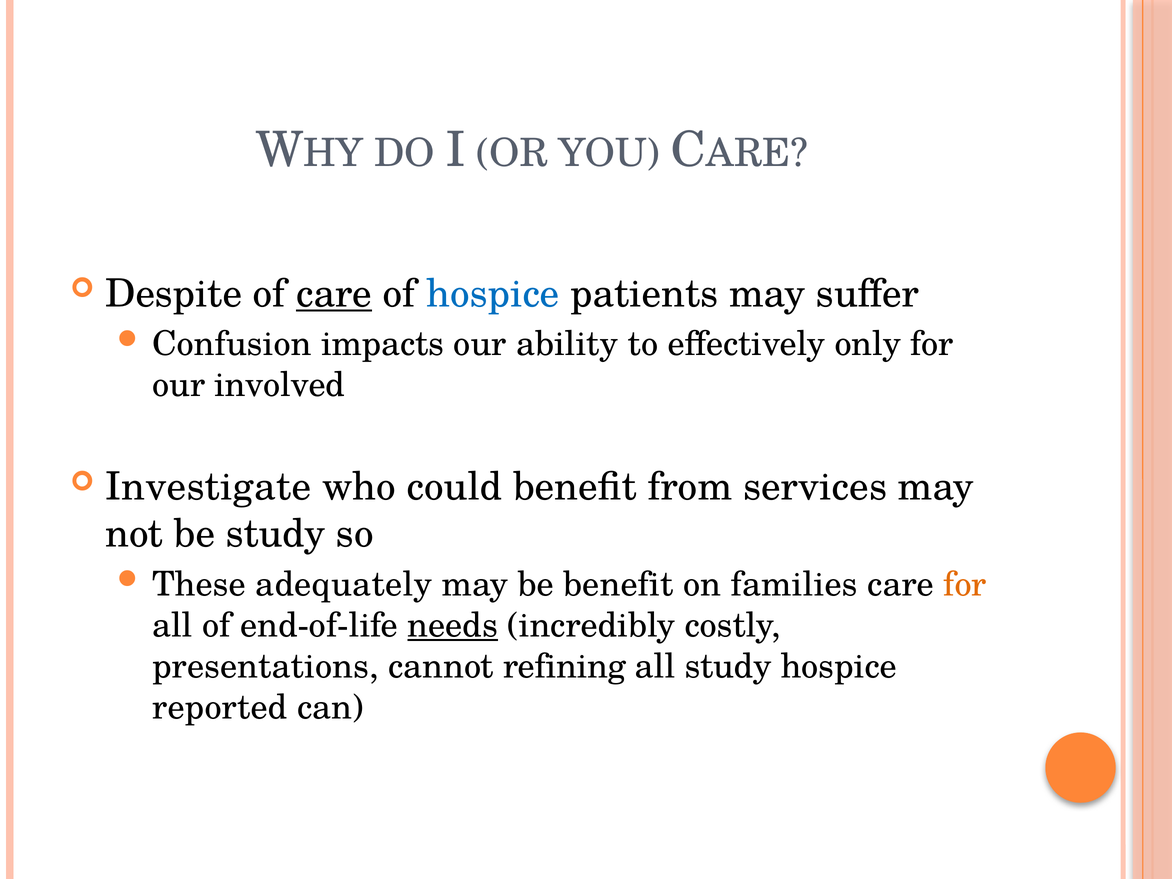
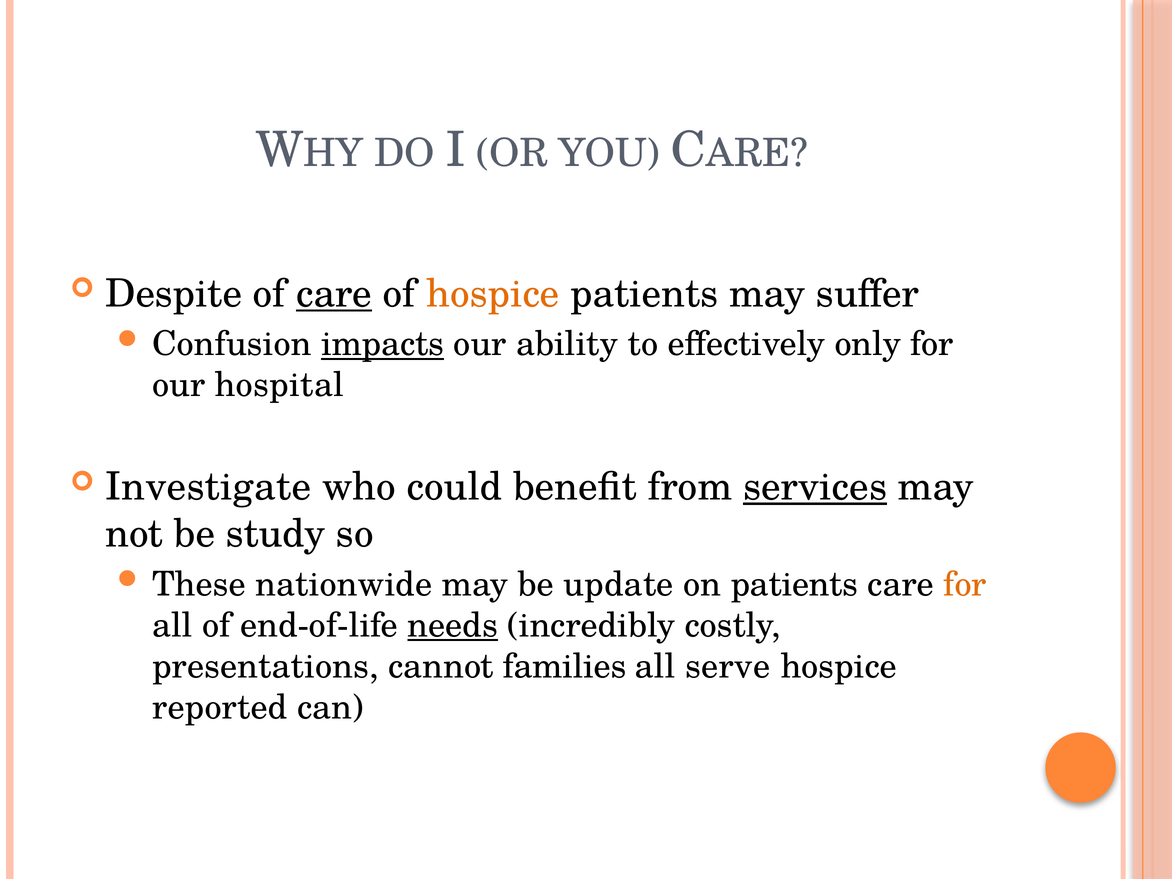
hospice at (493, 294) colour: blue -> orange
impacts underline: none -> present
involved: involved -> hospital
services underline: none -> present
adequately: adequately -> nationwide
be benefit: benefit -> update
on families: families -> patients
refining: refining -> families
all study: study -> serve
